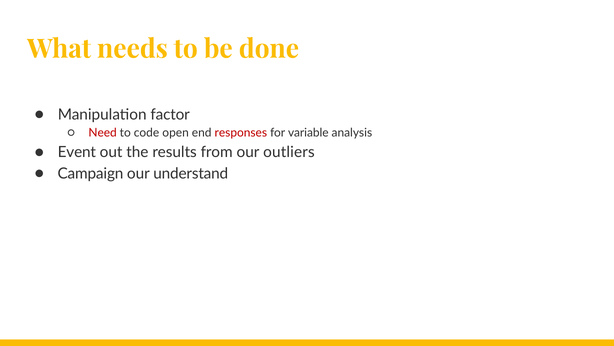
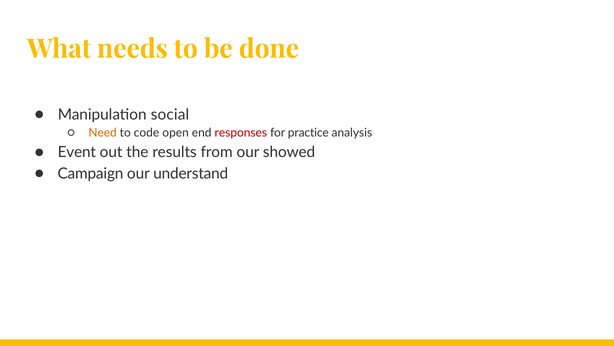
factor: factor -> social
Need colour: red -> orange
variable: variable -> practice
outliers: outliers -> showed
